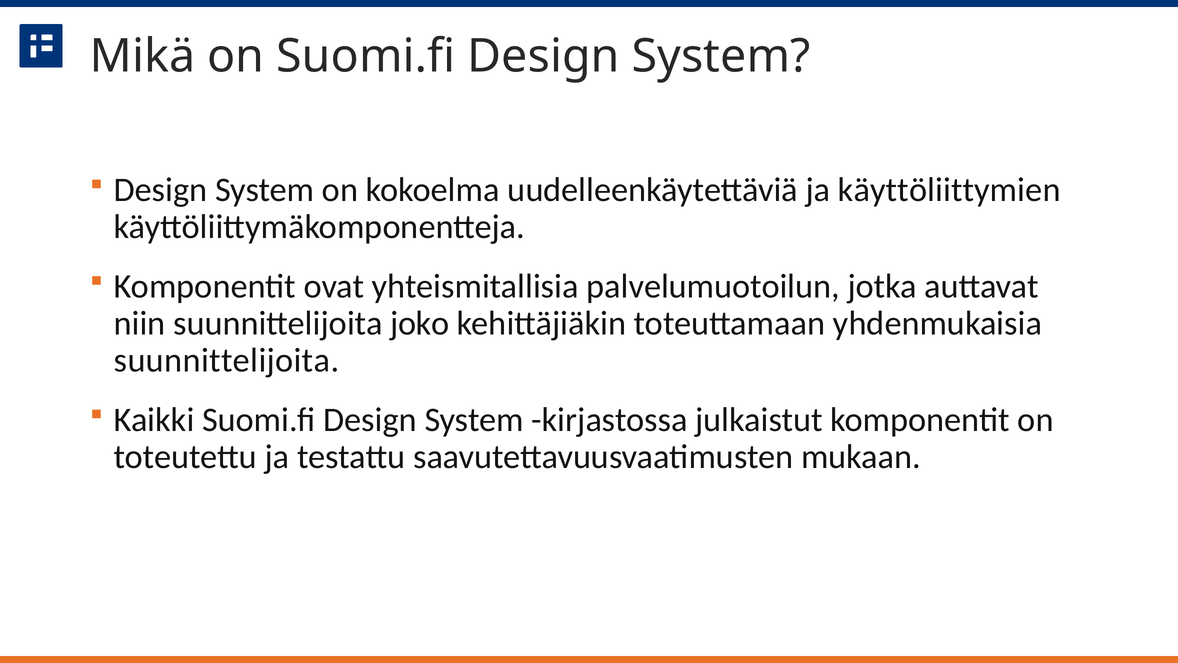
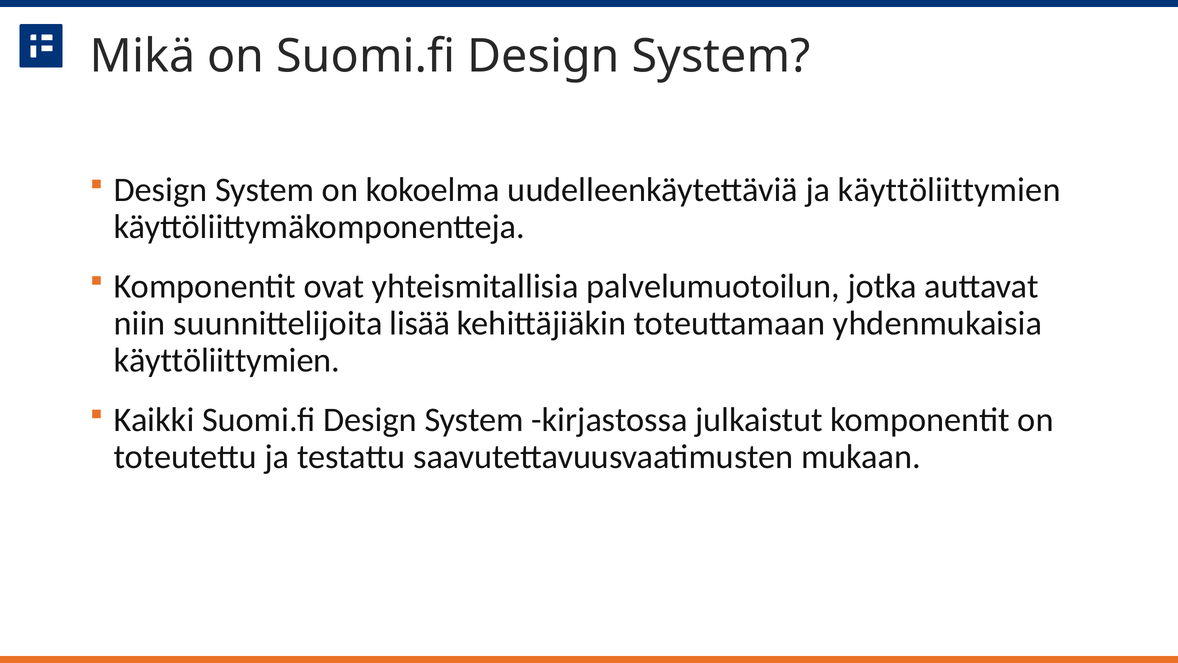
joko: joko -> lisää
suunnittelijoita at (227, 360): suunnittelijoita -> käyttöliittymien
